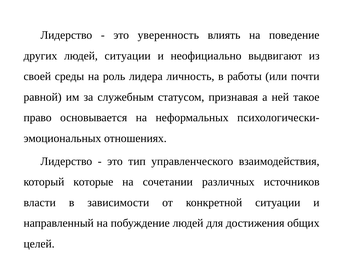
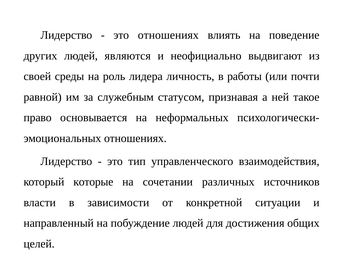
это уверенность: уверенность -> отношениях
людей ситуации: ситуации -> являются
